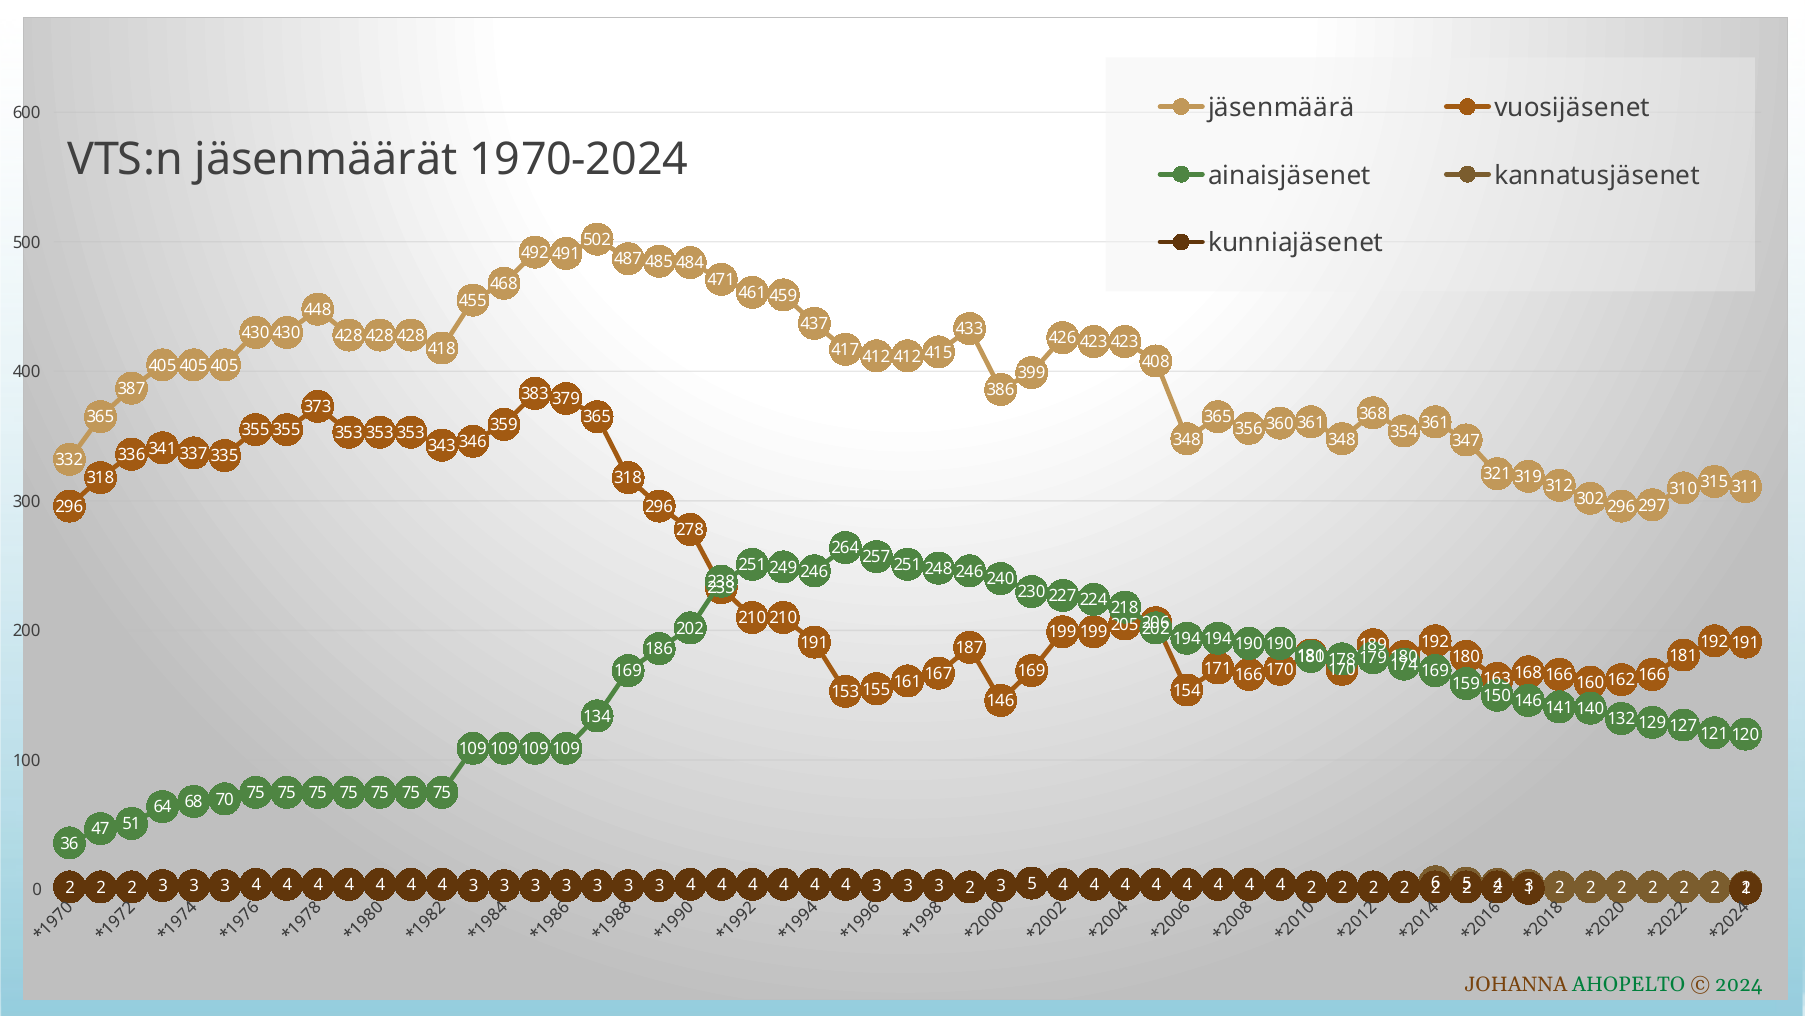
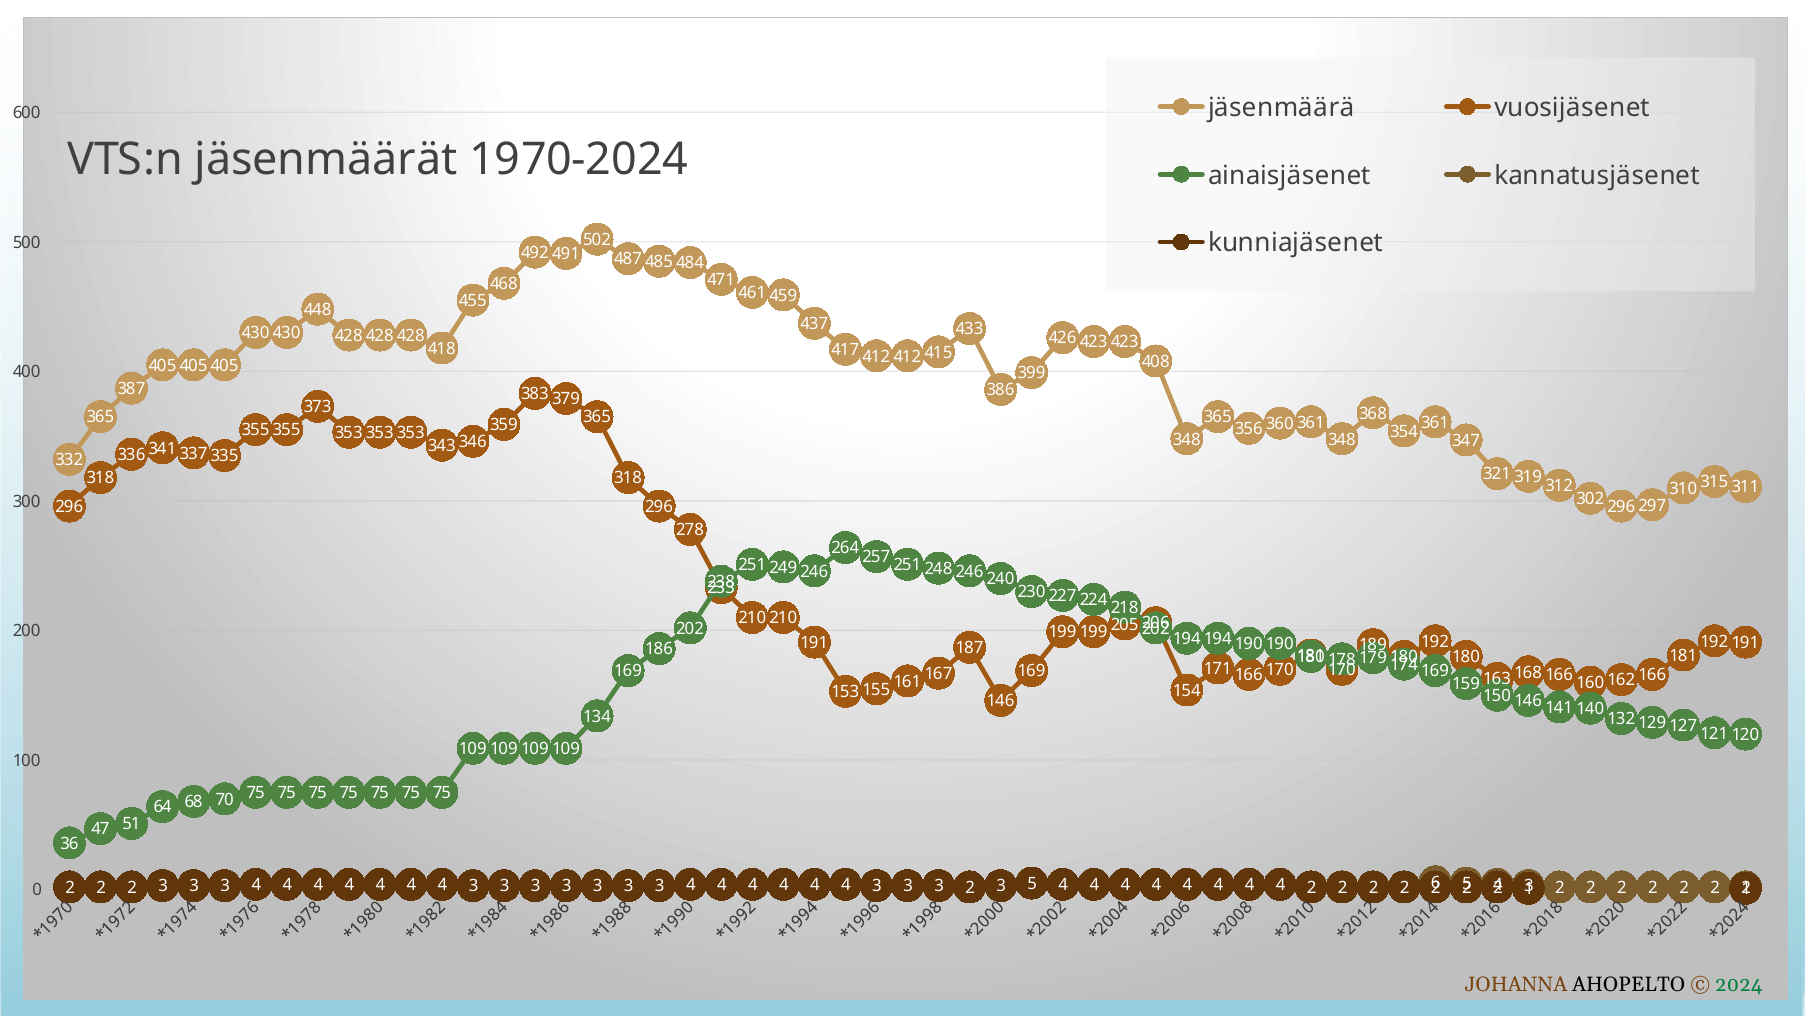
AHOPELTO colour: green -> black
